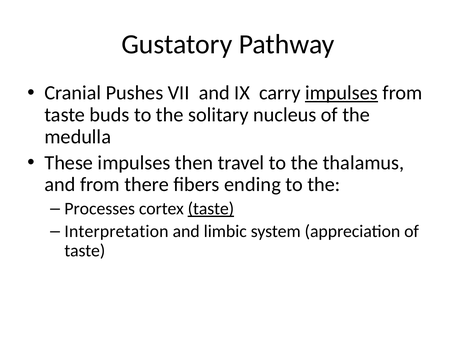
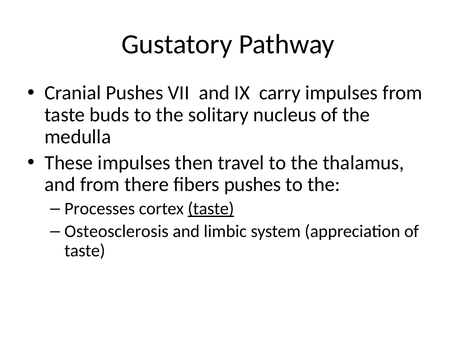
impulses at (342, 93) underline: present -> none
fibers ending: ending -> pushes
Interpretation: Interpretation -> Osteosclerosis
